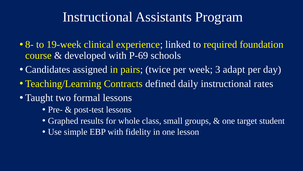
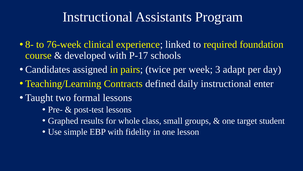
19-week: 19-week -> 76-week
P-69: P-69 -> P-17
rates: rates -> enter
